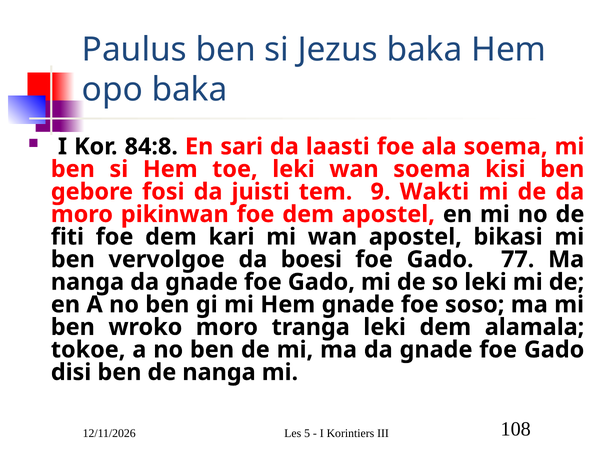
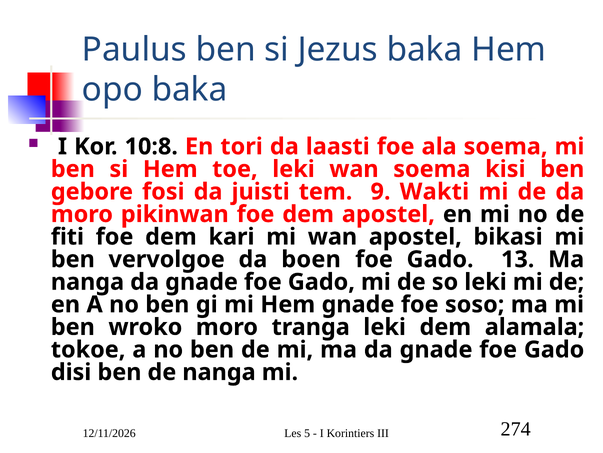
84:8: 84:8 -> 10:8
sari: sari -> tori
boesi: boesi -> boen
77: 77 -> 13
108: 108 -> 274
